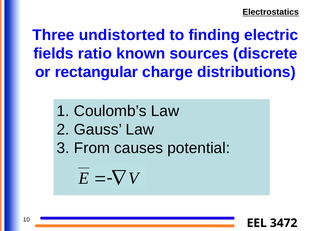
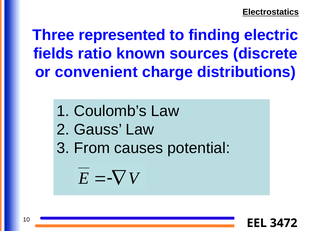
undistorted: undistorted -> represented
rectangular: rectangular -> convenient
